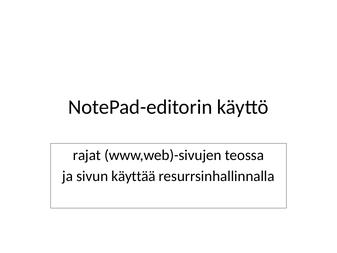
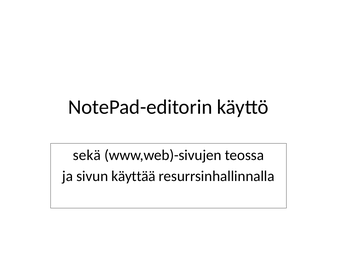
rajat: rajat -> sekä
